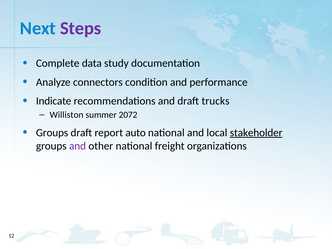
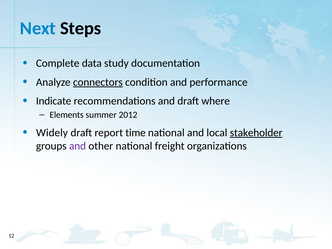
Steps colour: purple -> black
connectors underline: none -> present
trucks: trucks -> where
Williston: Williston -> Elements
2072: 2072 -> 2012
Groups at (52, 133): Groups -> Widely
auto: auto -> time
